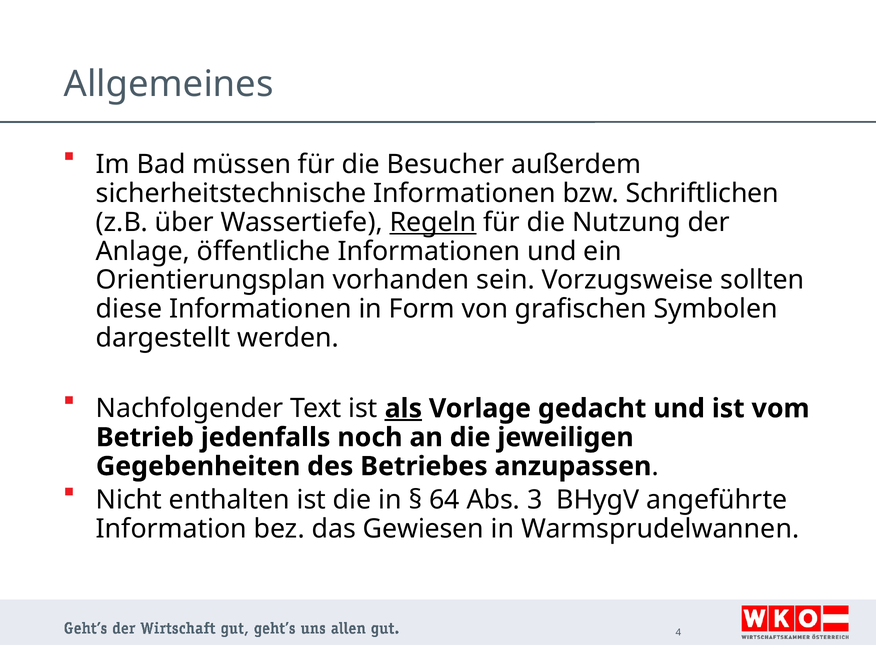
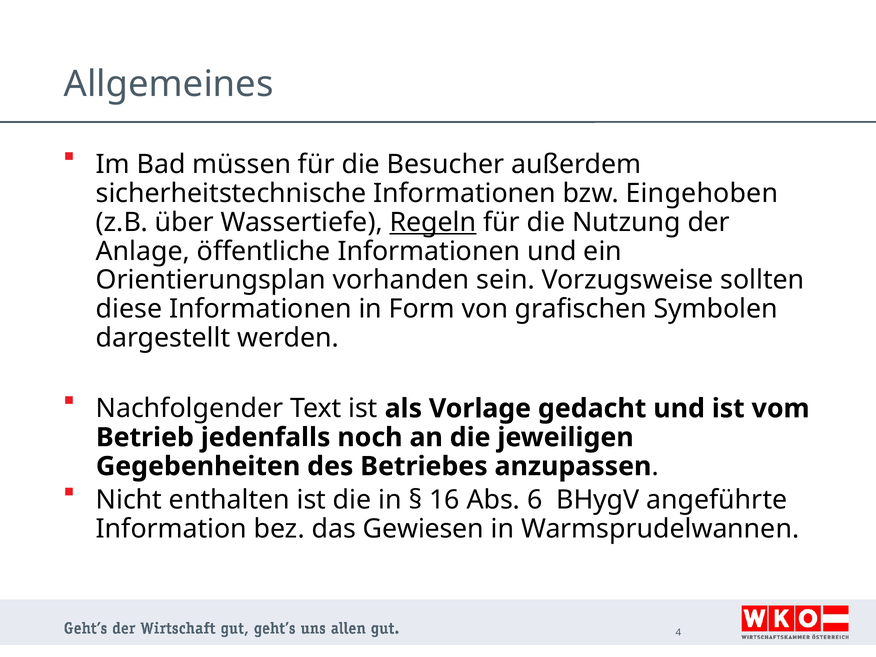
Schriftlichen: Schriftlichen -> Eingehoben
als underline: present -> none
64: 64 -> 16
3: 3 -> 6
